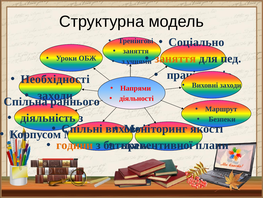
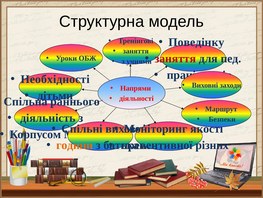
Соціально: Соціально -> Поведінку
заняття at (175, 58) colour: orange -> red
заходи at (55, 95): заходи -> дітьми
плани: плани -> різних
